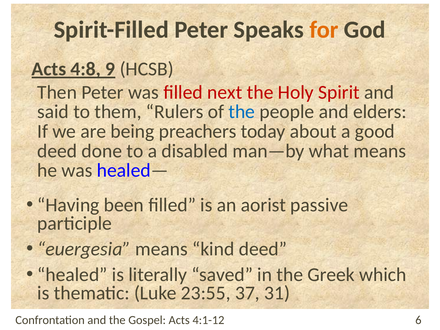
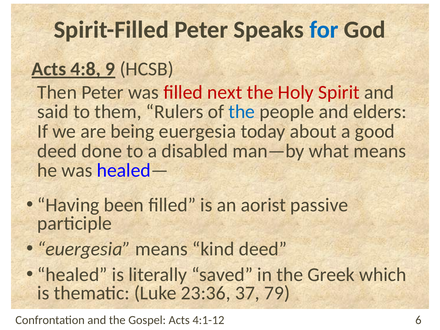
for colour: orange -> blue
being preachers: preachers -> euergesia
23:55: 23:55 -> 23:36
31: 31 -> 79
